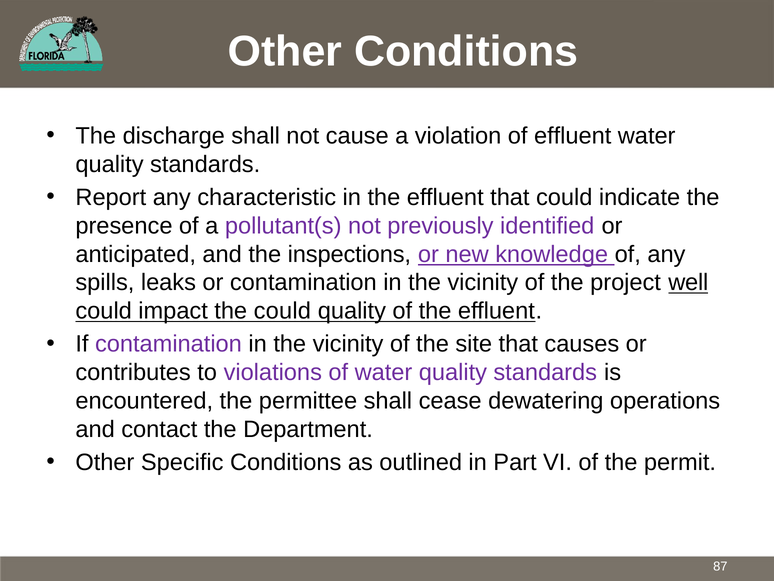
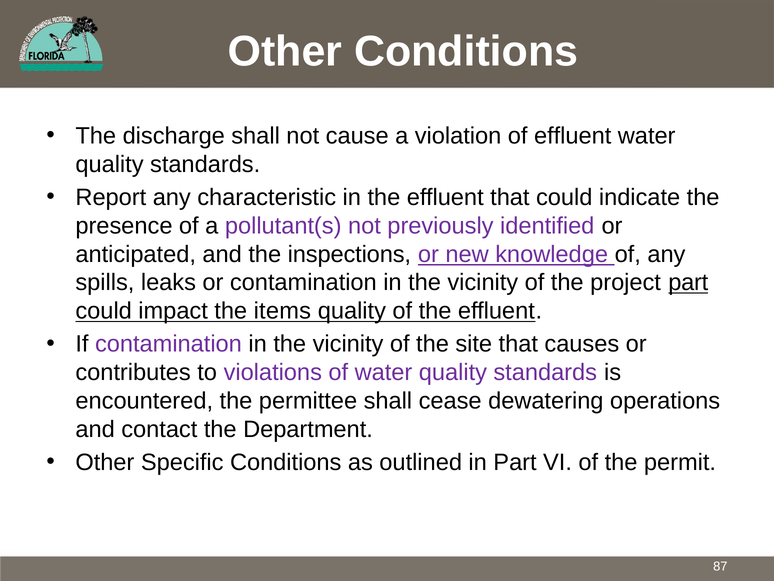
project well: well -> part
the could: could -> items
